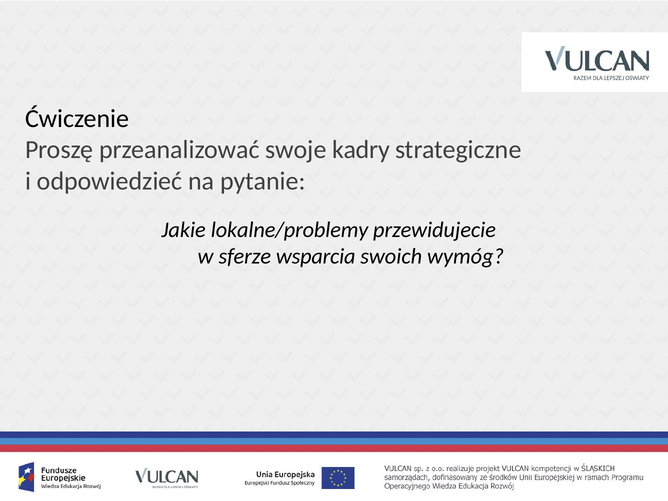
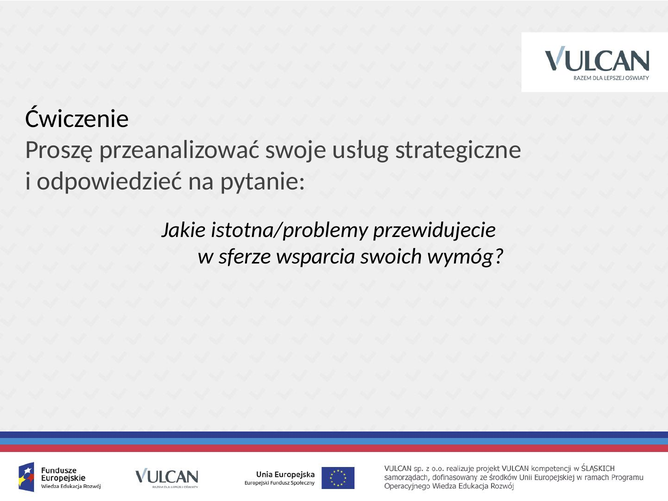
kadry: kadry -> usług
lokalne/problemy: lokalne/problemy -> istotna/problemy
